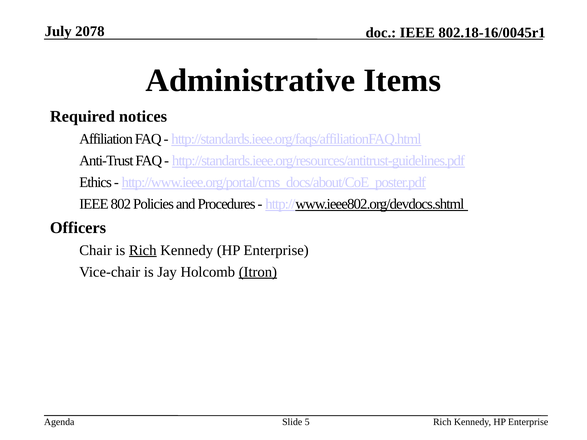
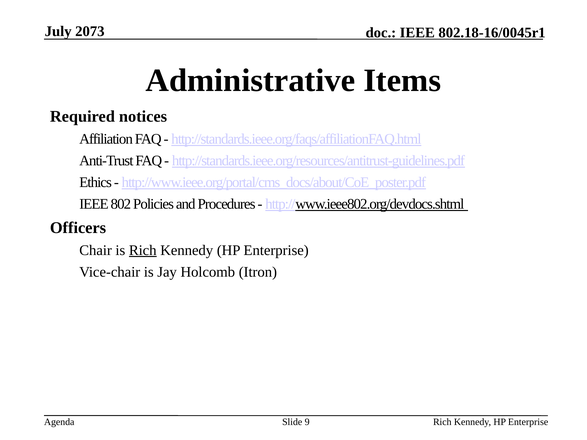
2078: 2078 -> 2073
Itron underline: present -> none
5: 5 -> 9
